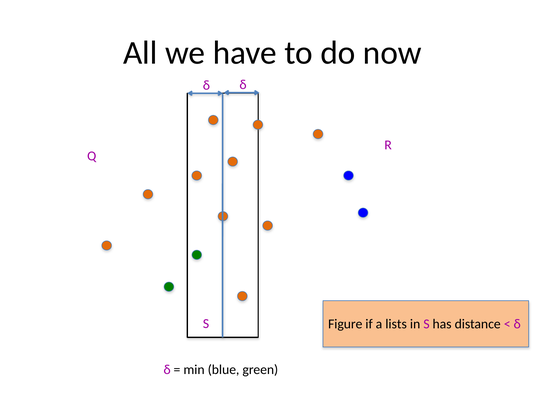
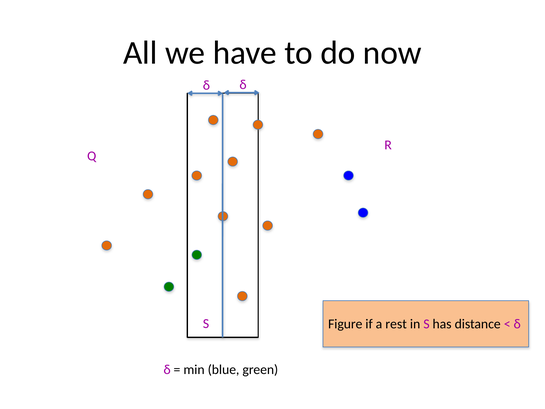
lists: lists -> rest
